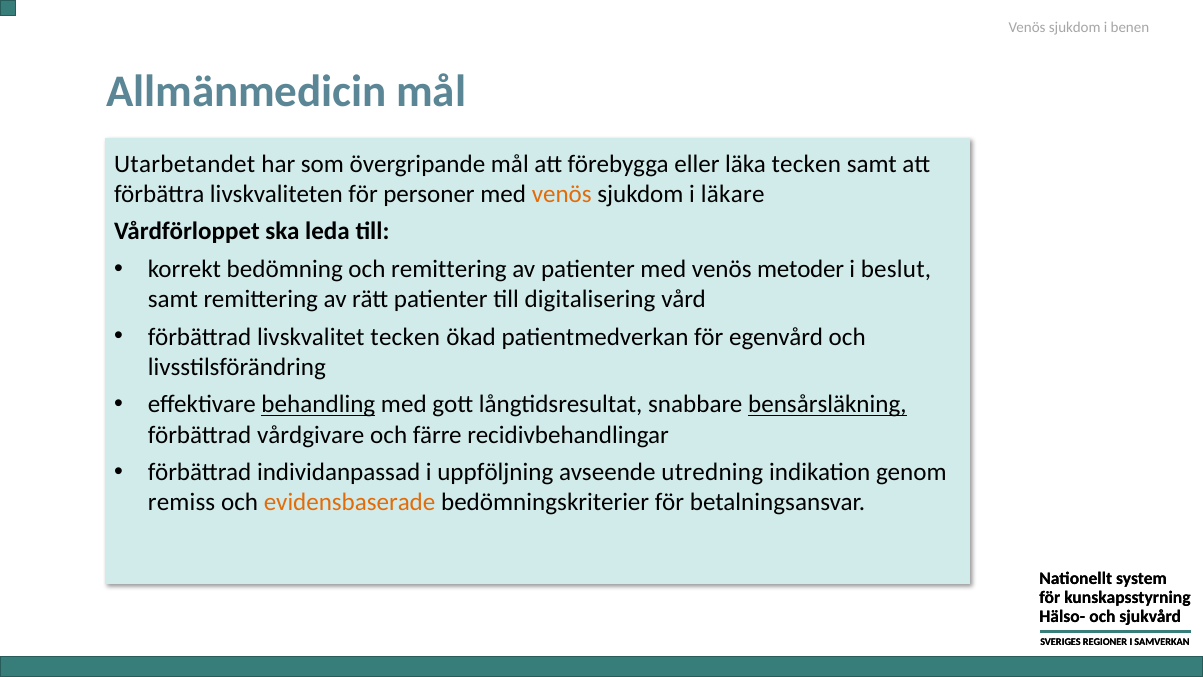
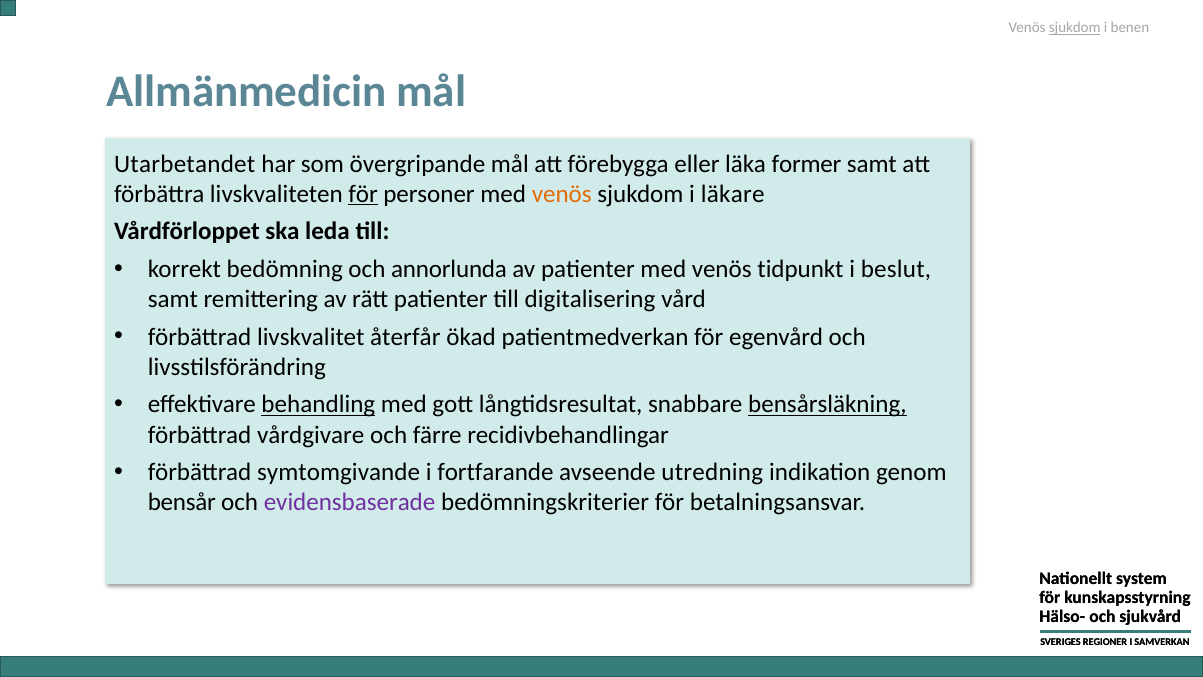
sjukdom at (1075, 28) underline: none -> present
läka tecken: tecken -> former
för at (363, 194) underline: none -> present
och remittering: remittering -> annorlunda
metoder: metoder -> tidpunkt
livskvalitet tecken: tecken -> återfår
individanpassad: individanpassad -> symtomgivande
uppföljning: uppföljning -> fortfarande
remiss: remiss -> bensår
evidensbaserade colour: orange -> purple
